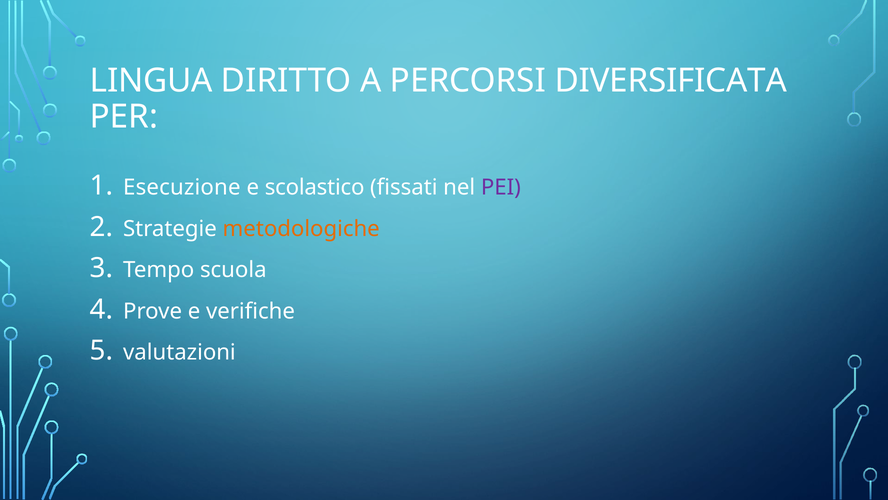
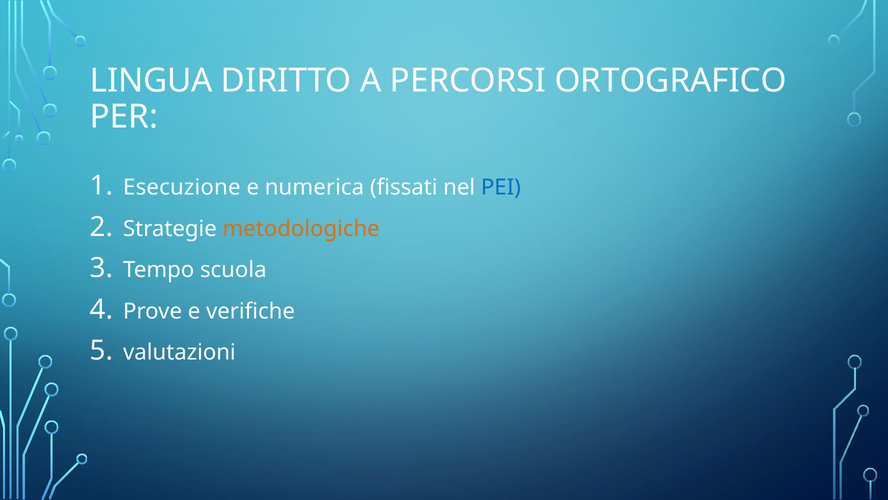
DIVERSIFICATA: DIVERSIFICATA -> ORTOGRAFICO
scolastico: scolastico -> numerica
PEI colour: purple -> blue
